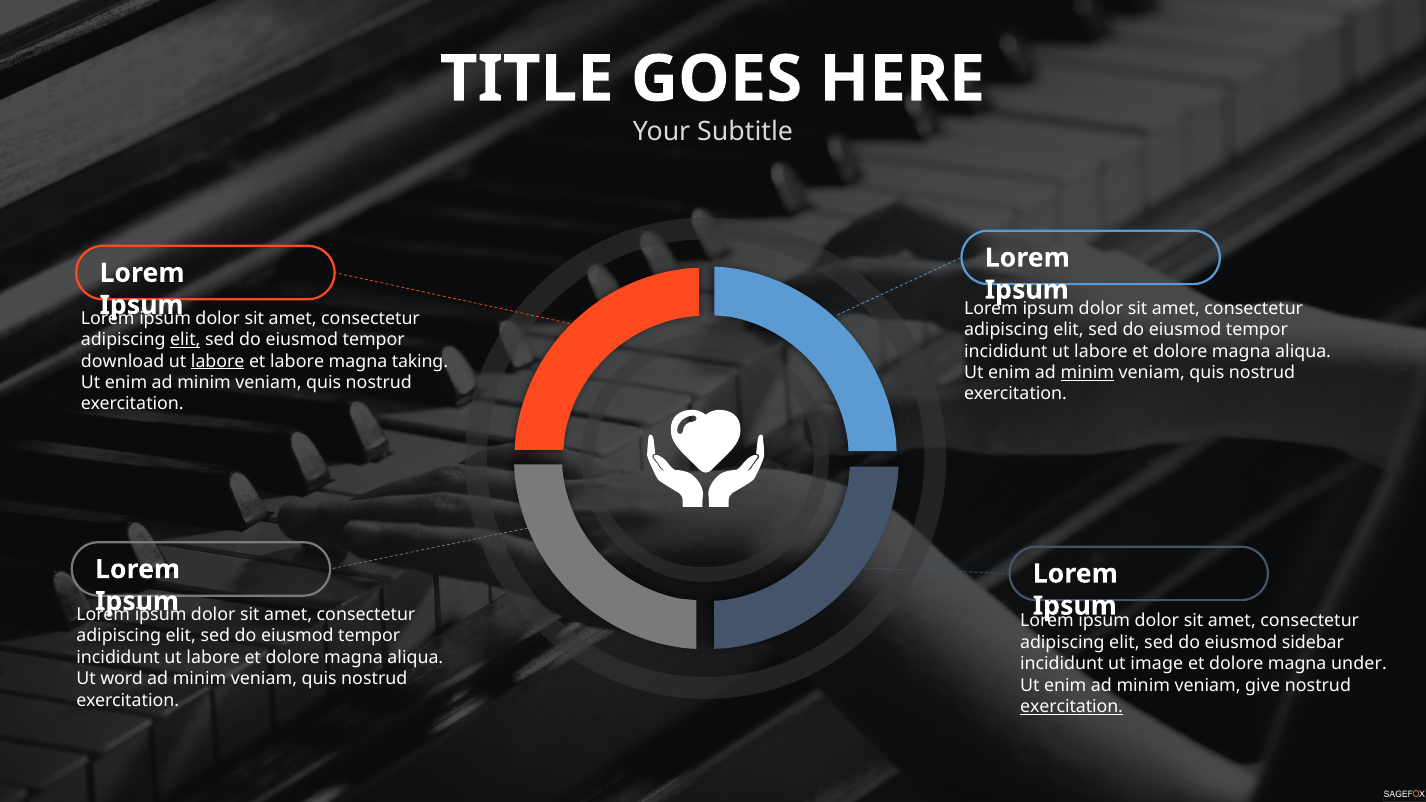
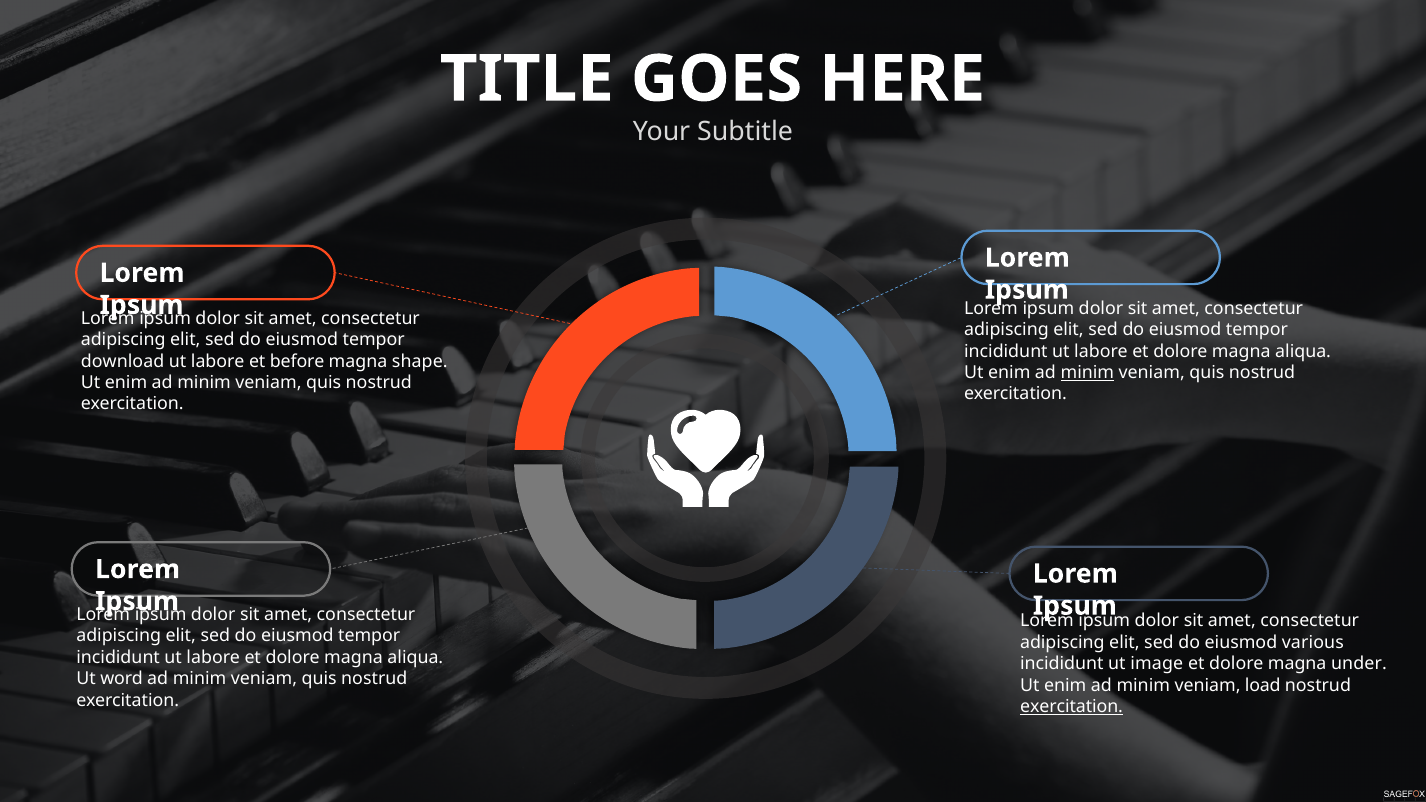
elit at (185, 340) underline: present -> none
labore at (218, 361) underline: present -> none
et labore: labore -> before
taking: taking -> shape
sidebar: sidebar -> various
give: give -> load
